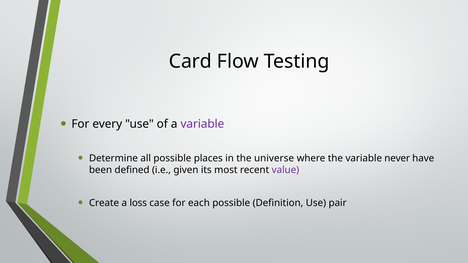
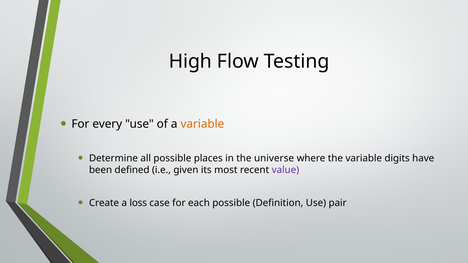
Card: Card -> High
variable at (202, 124) colour: purple -> orange
never: never -> digits
